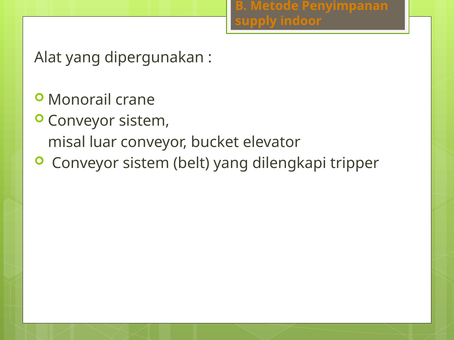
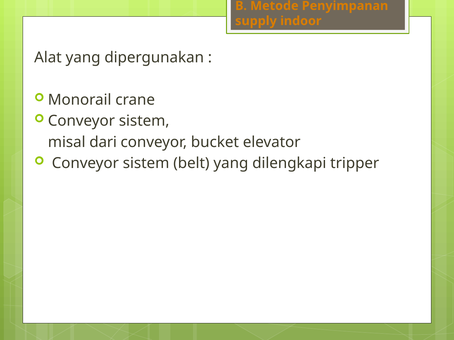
luar: luar -> dari
